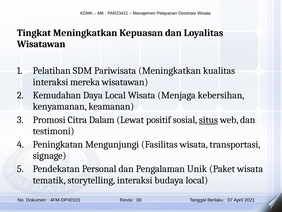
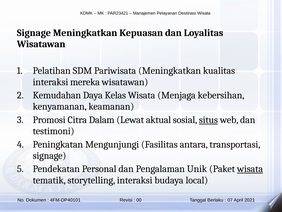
Tingkat at (34, 33): Tingkat -> Signage
Daya Local: Local -> Kelas
positif: positif -> aktual
Fasilitas wisata: wisata -> antara
wisata at (250, 169) underline: none -> present
